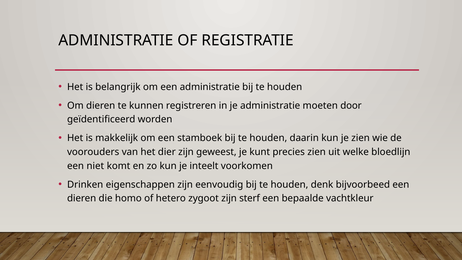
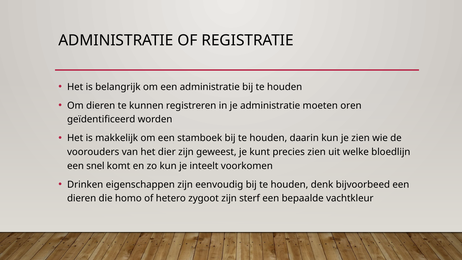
door: door -> oren
niet: niet -> snel
